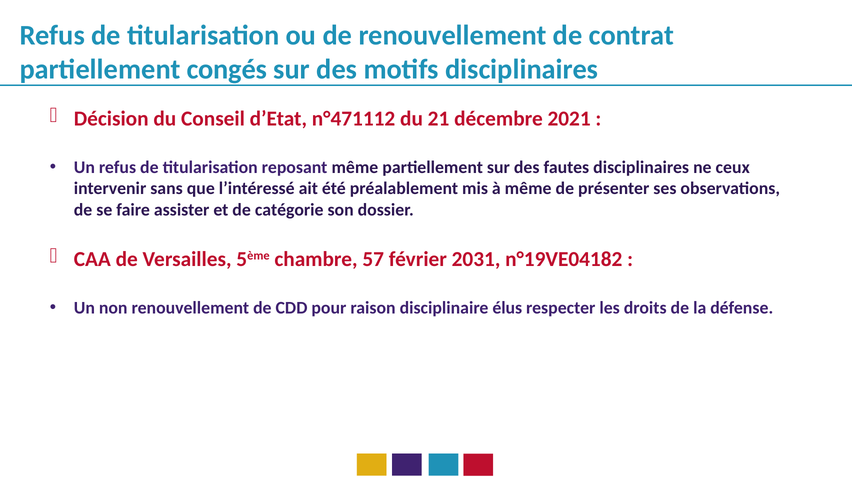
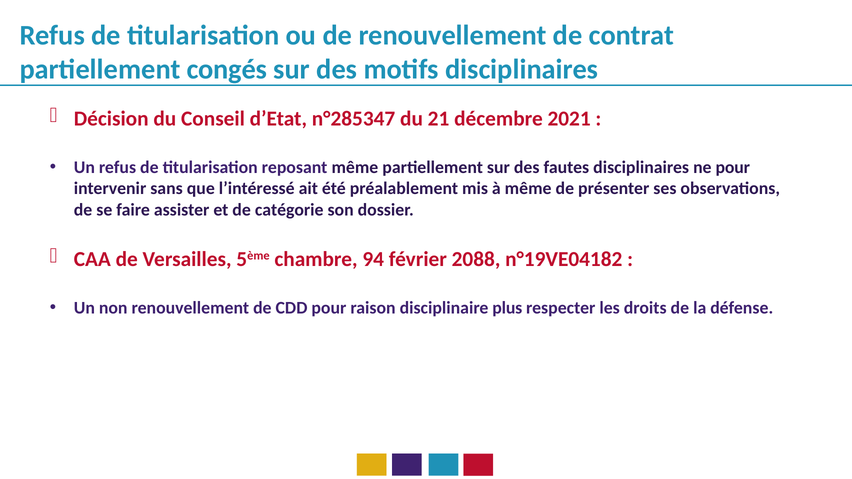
n°471112: n°471112 -> n°285347
ne ceux: ceux -> pour
57: 57 -> 94
2031: 2031 -> 2088
élus: élus -> plus
